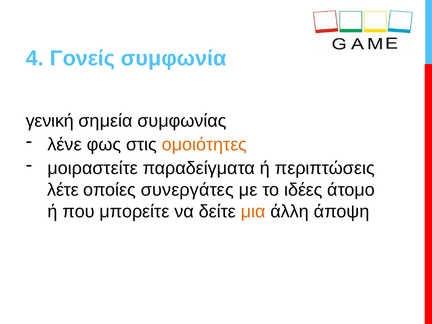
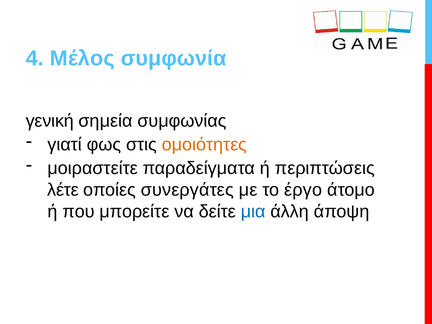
Γονείς: Γονείς -> Μέλος
λένε: λένε -> γιατί
ιδέες: ιδέες -> έργο
μια colour: orange -> blue
